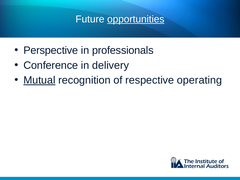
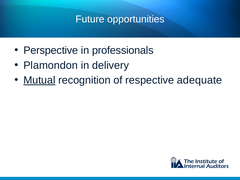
opportunities underline: present -> none
Conference: Conference -> Plamondon
operating: operating -> adequate
